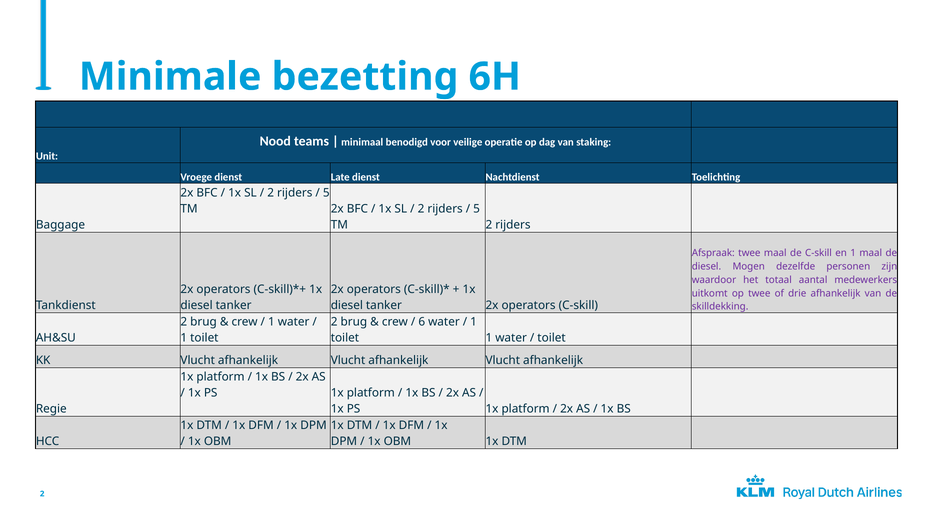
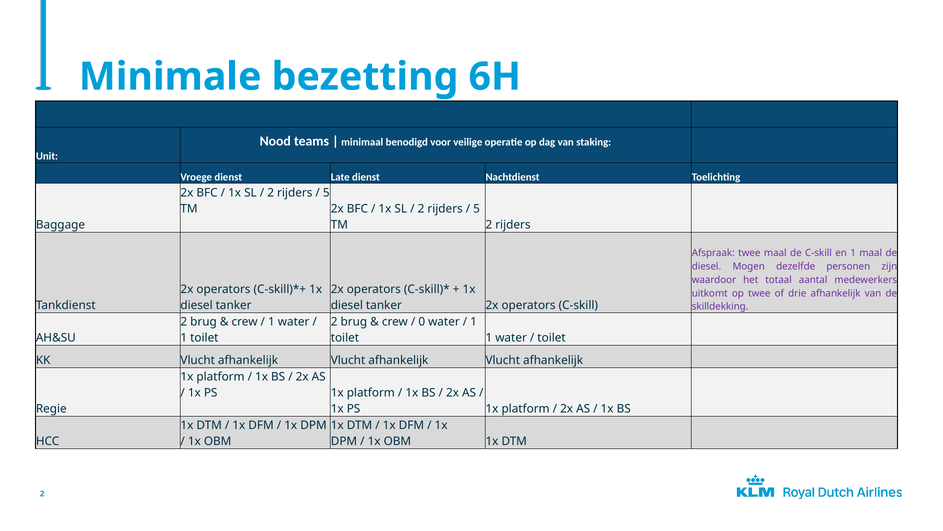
6: 6 -> 0
